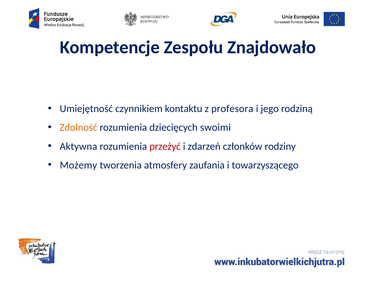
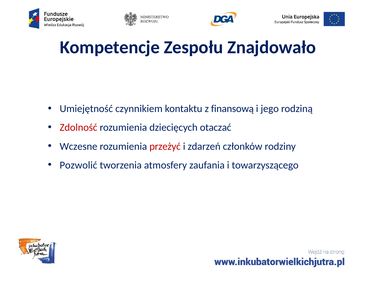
profesora: profesora -> finansową
Zdolność colour: orange -> red
swoimi: swoimi -> otaczać
Aktywna: Aktywna -> Wczesne
Możemy: Możemy -> Pozwolić
